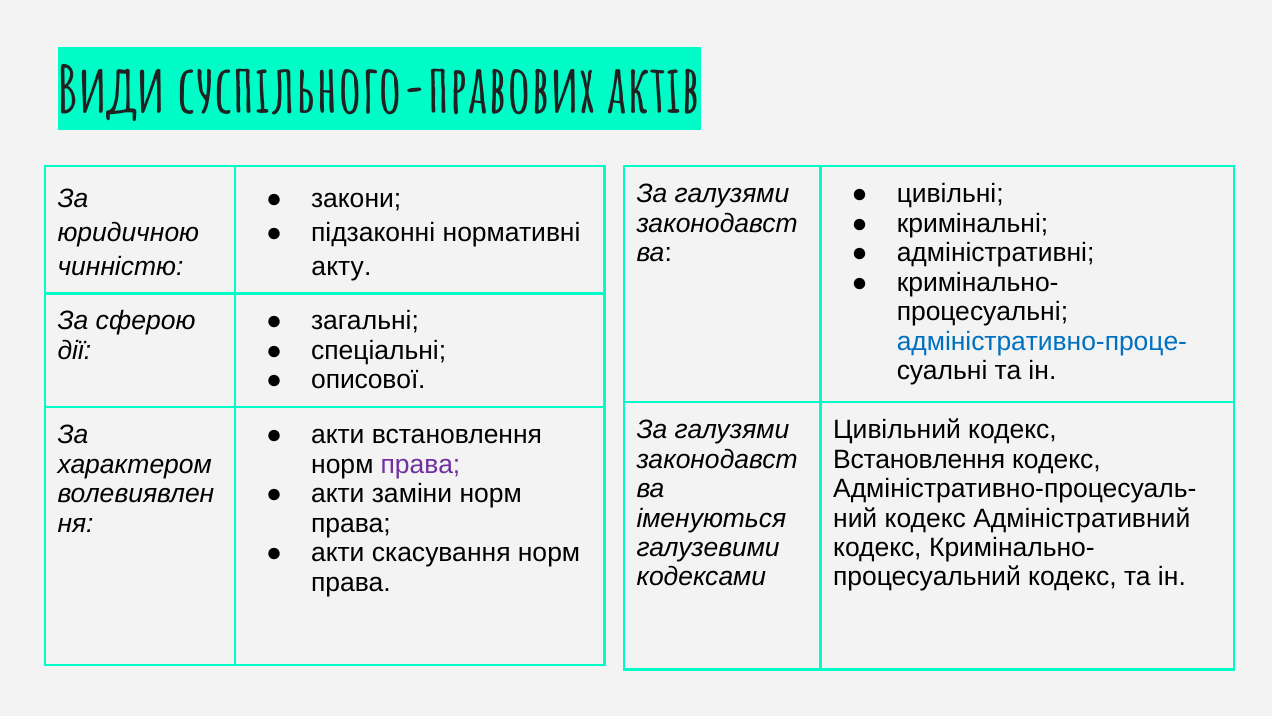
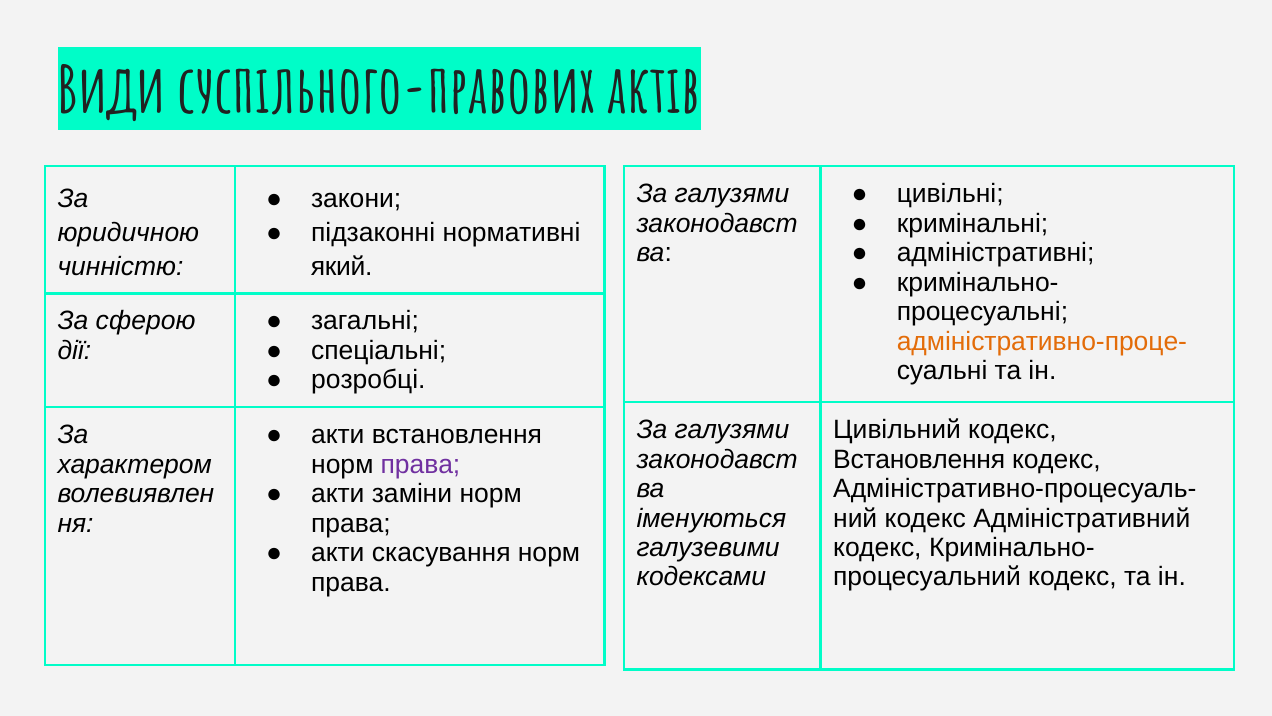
акту: акту -> який
адміністративно-проце- colour: blue -> orange
описової: описової -> розробці
